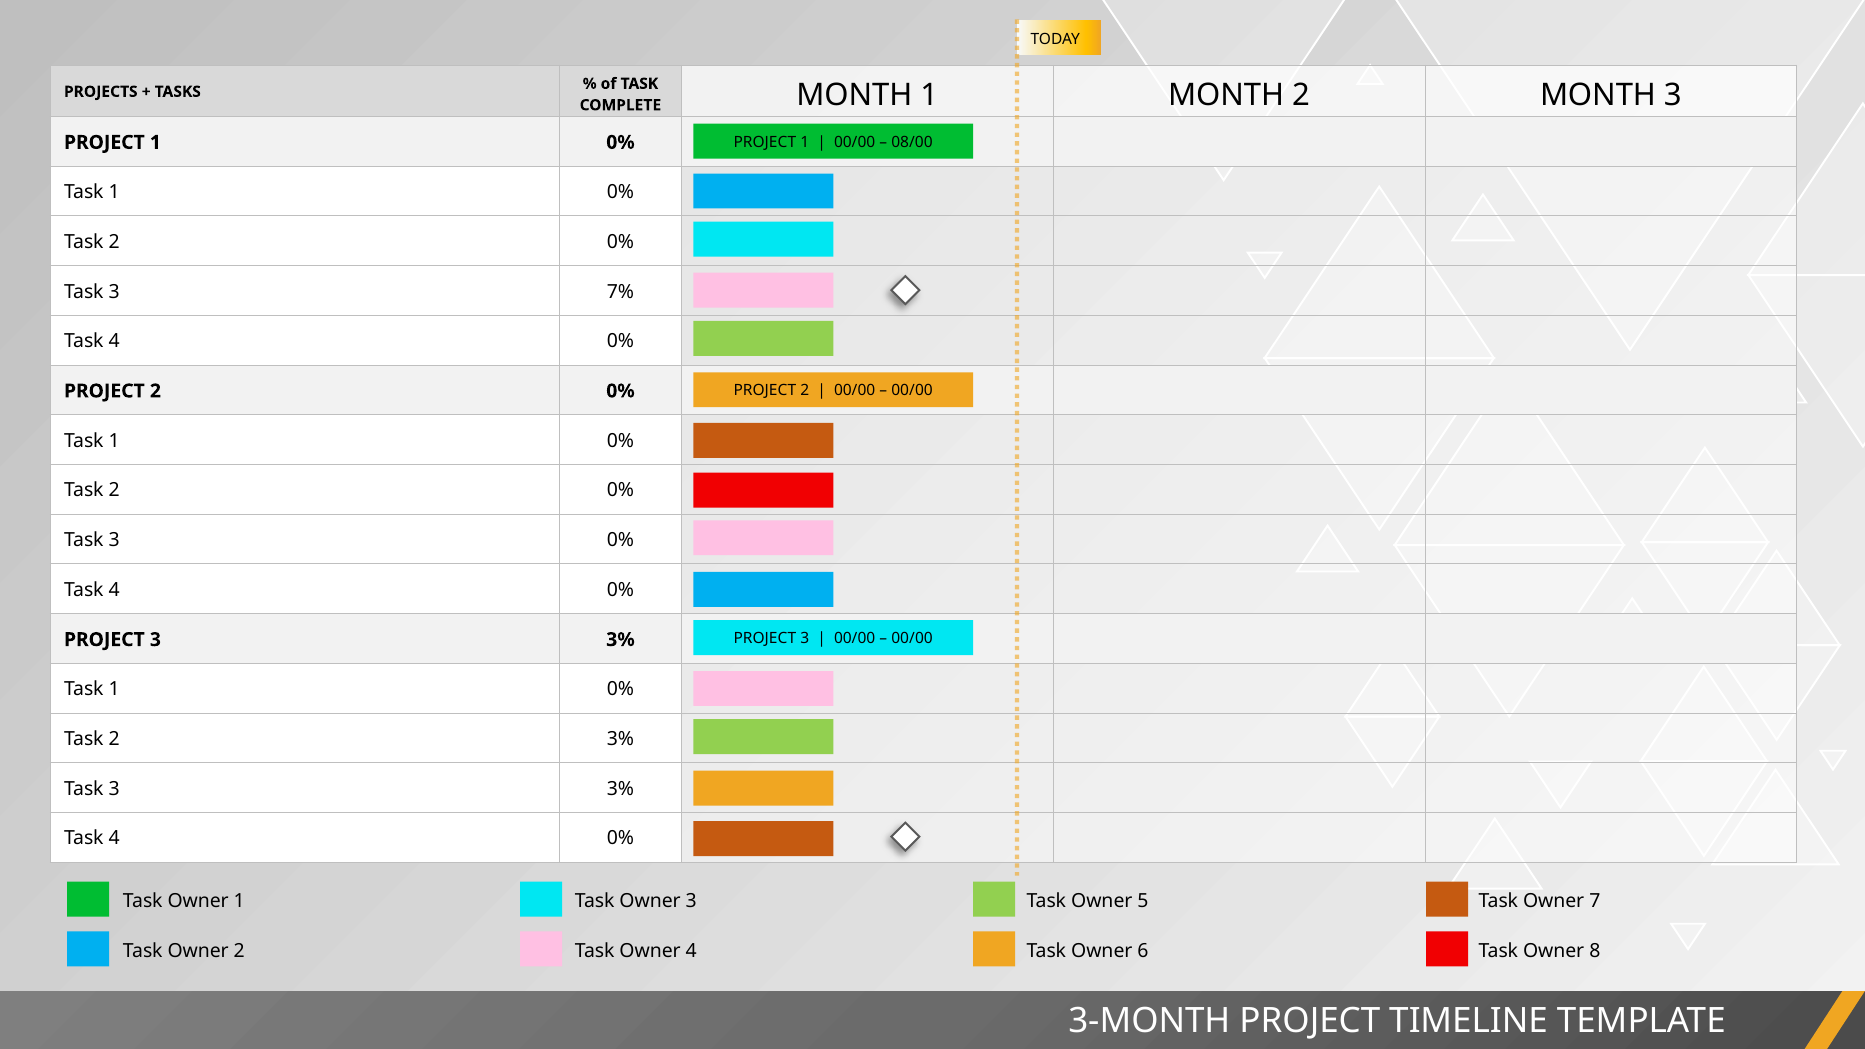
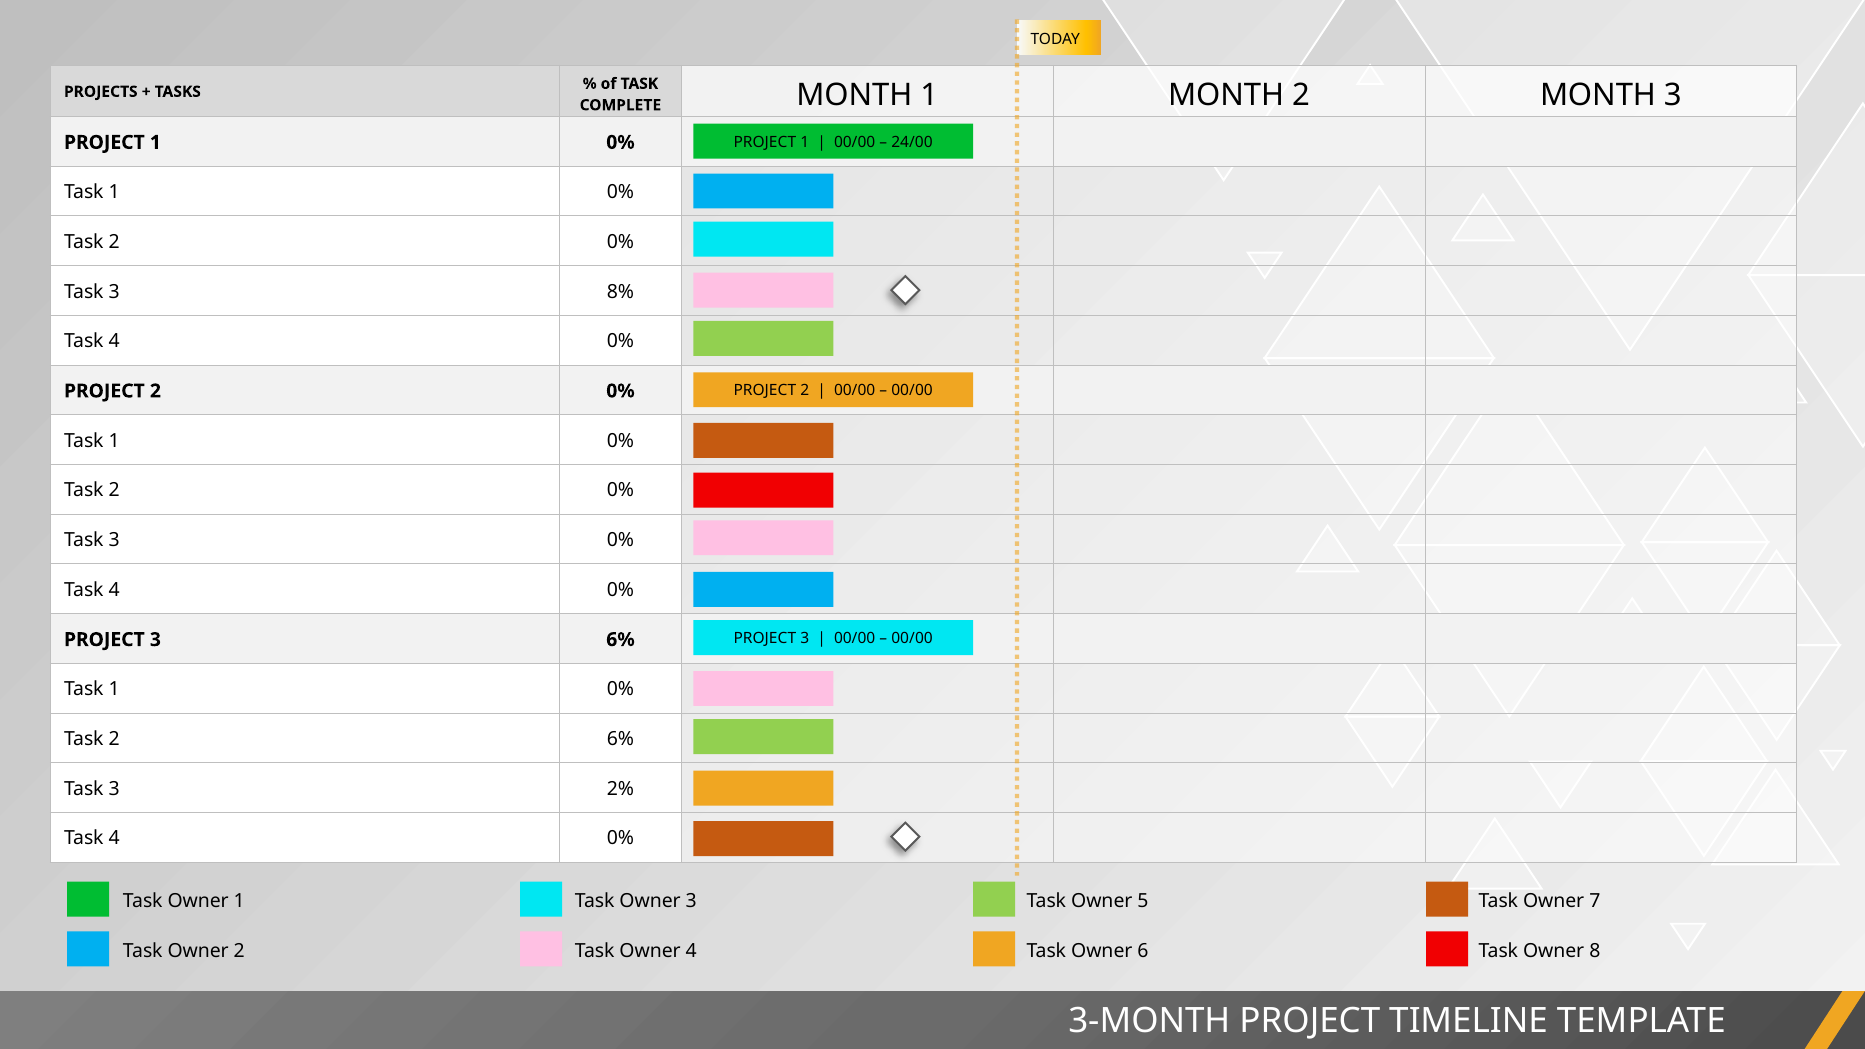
08/00: 08/00 -> 24/00
7%: 7% -> 8%
PROJECT 3 3%: 3% -> 6%
2 3%: 3% -> 6%
Task 3 3%: 3% -> 2%
